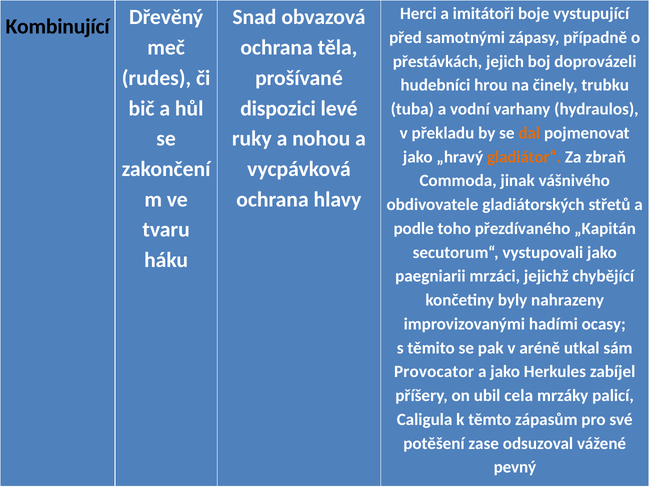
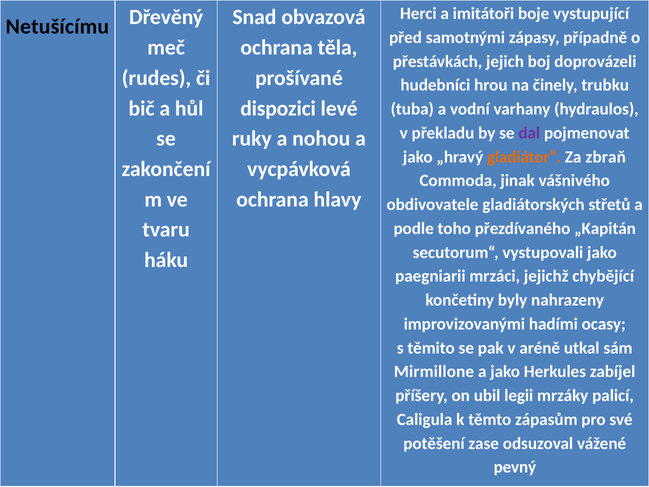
Kombinující: Kombinující -> Netušícímu
dal colour: orange -> purple
Provocator: Provocator -> Mirmillone
cela: cela -> legii
